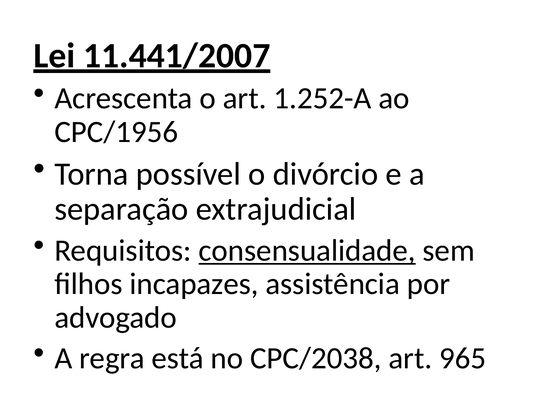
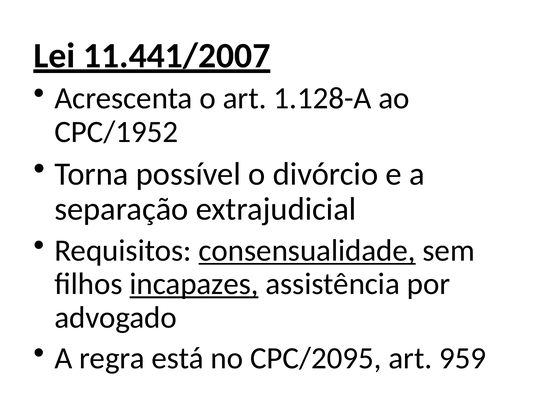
1.252-A: 1.252-A -> 1.128-A
CPC/1956: CPC/1956 -> CPC/1952
incapazes underline: none -> present
CPC/2038: CPC/2038 -> CPC/2095
965: 965 -> 959
